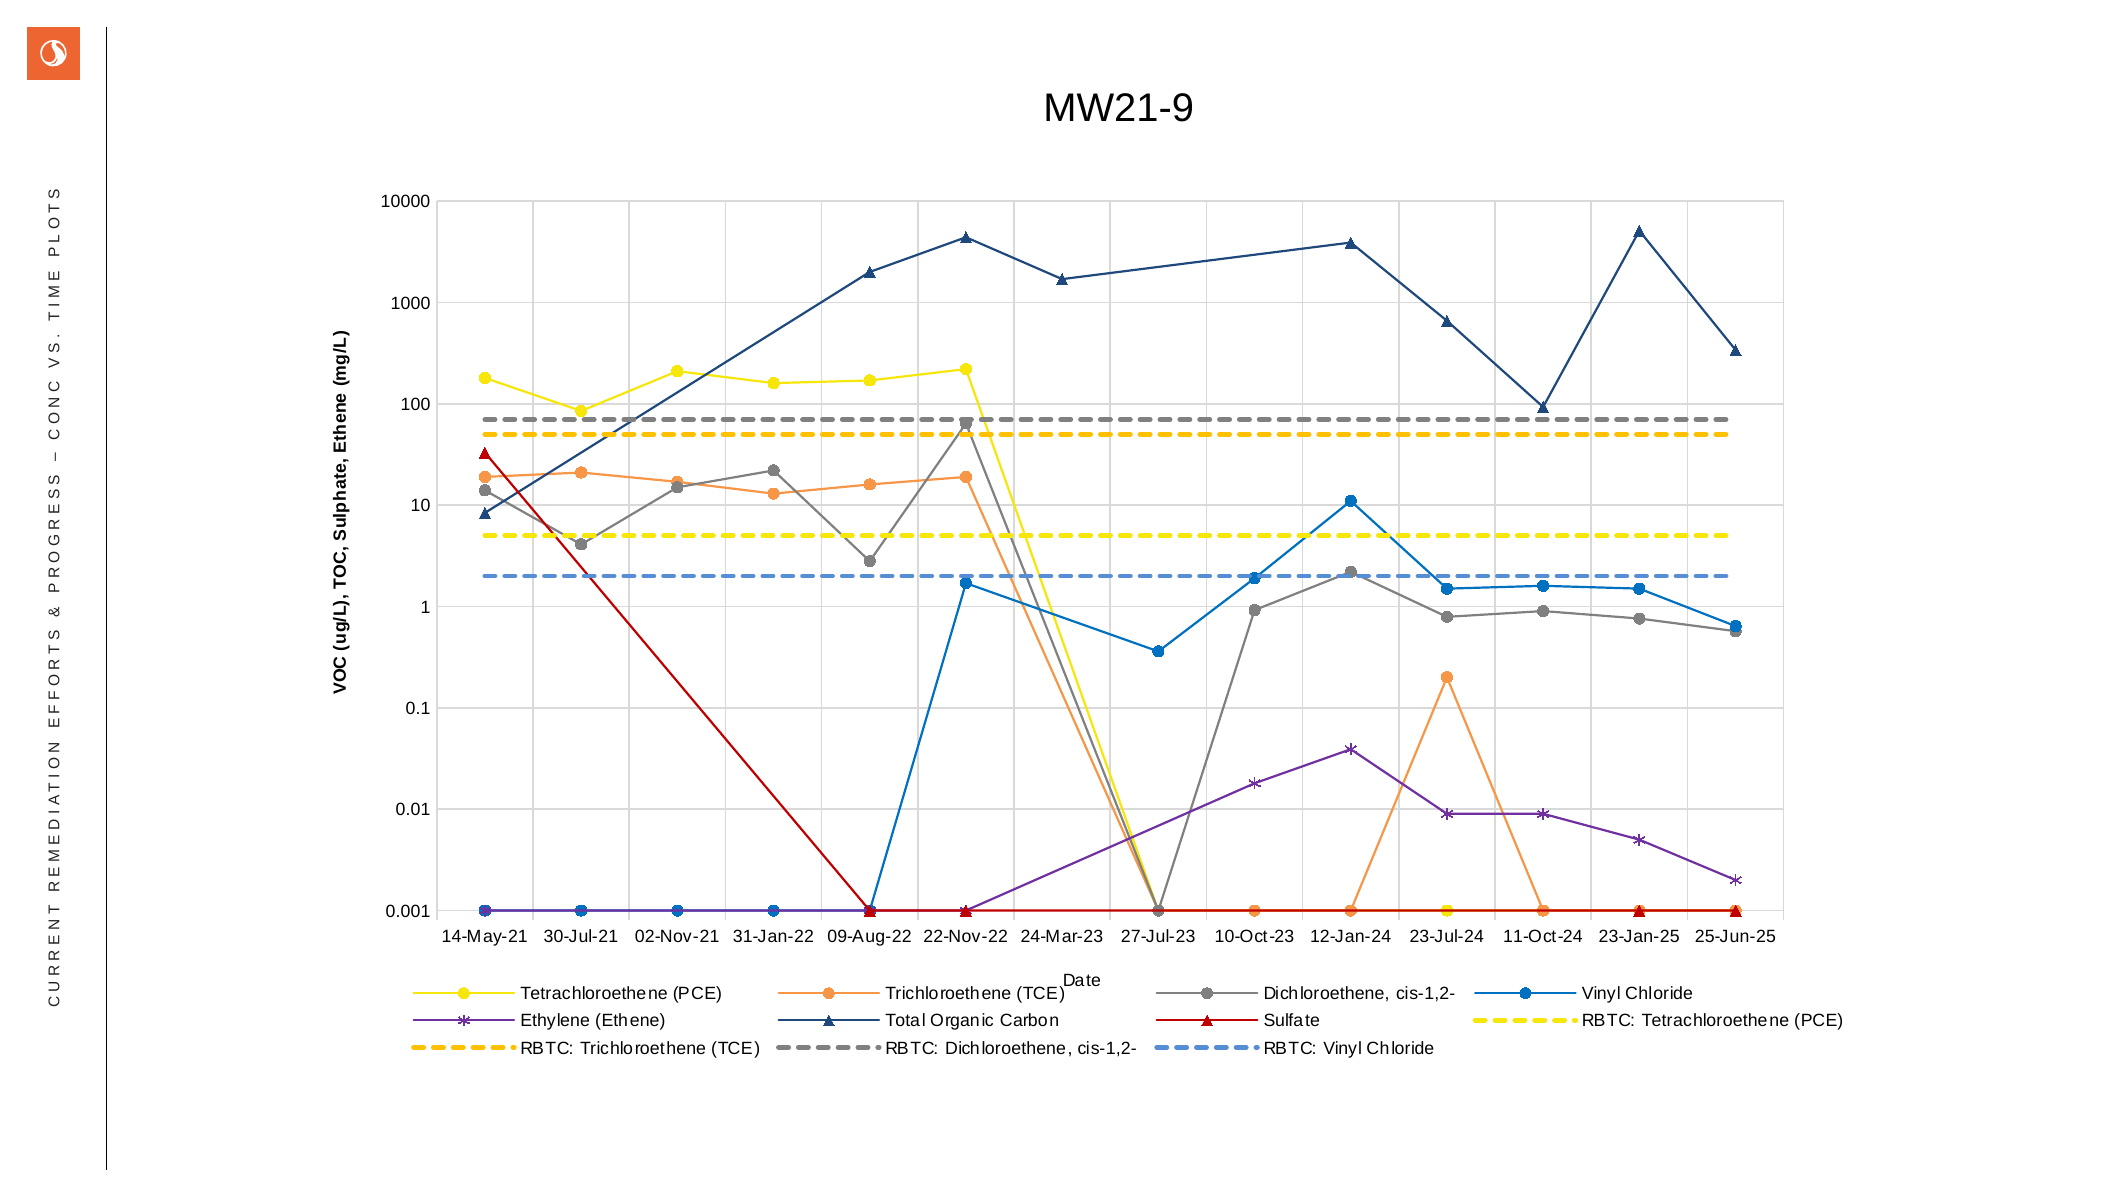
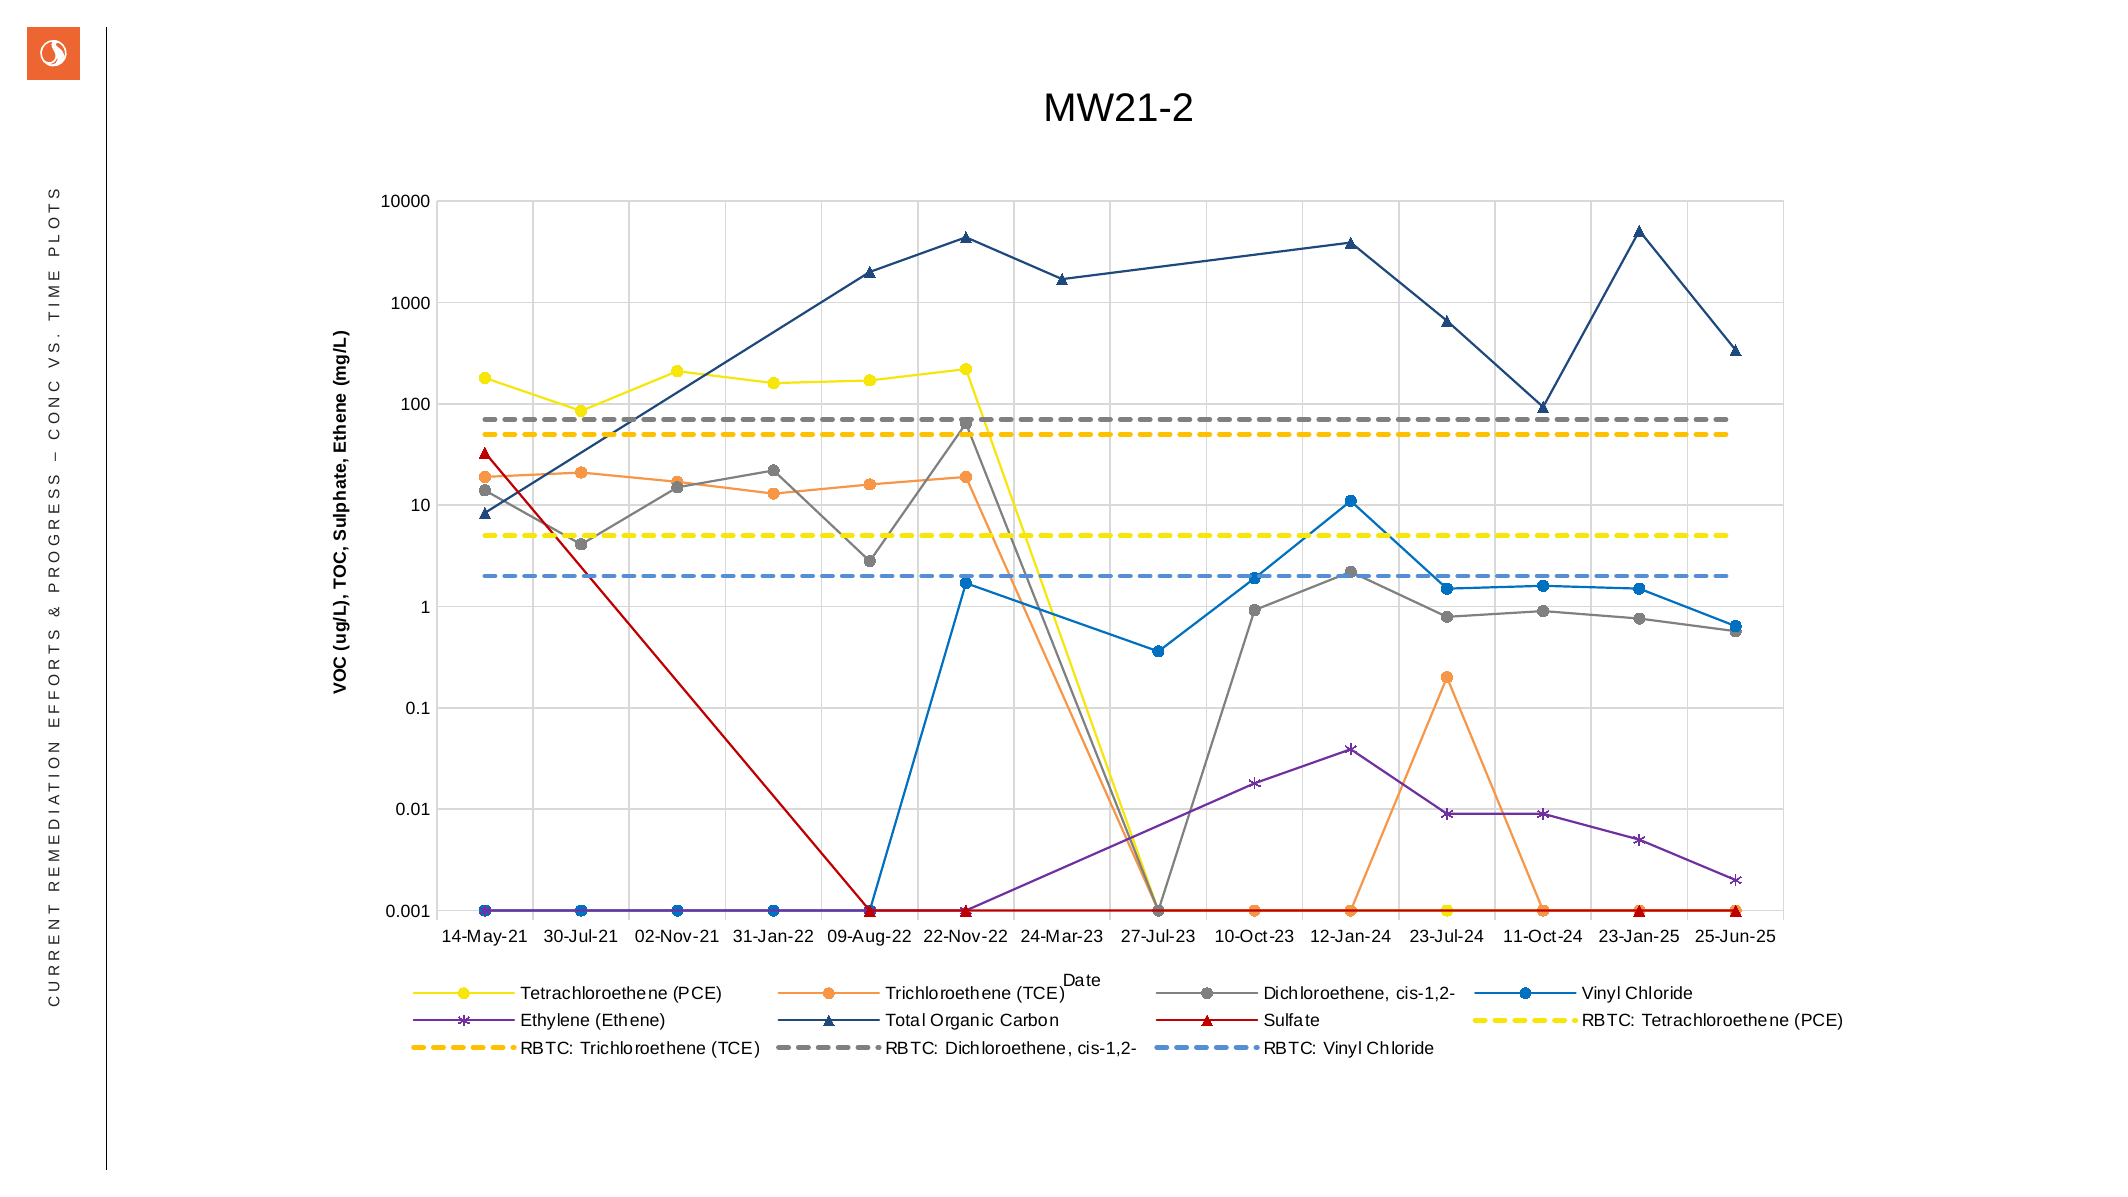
MW21-9: MW21-9 -> MW21-2
